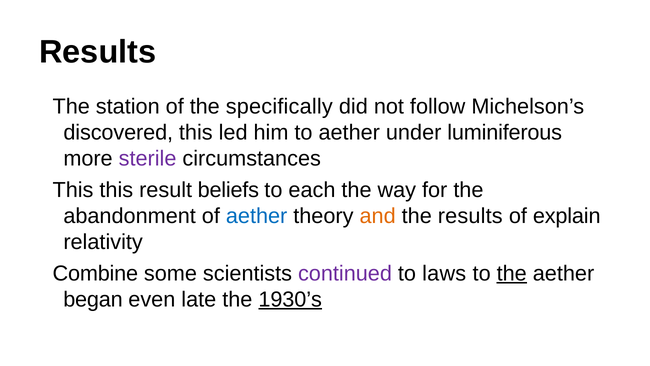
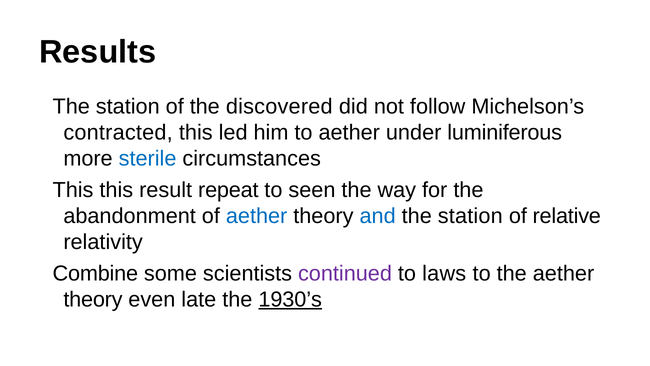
specifically: specifically -> discovered
discovered: discovered -> contracted
sterile colour: purple -> blue
beliefs: beliefs -> repeat
each: each -> seen
and colour: orange -> blue
results at (470, 216): results -> station
explain: explain -> relative
the at (512, 273) underline: present -> none
began at (93, 299): began -> theory
